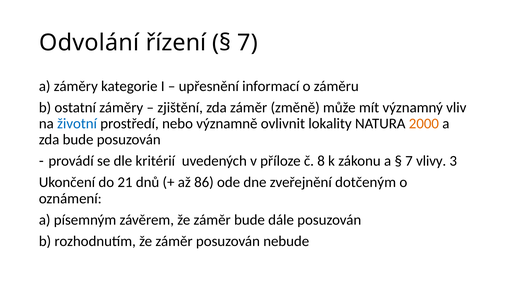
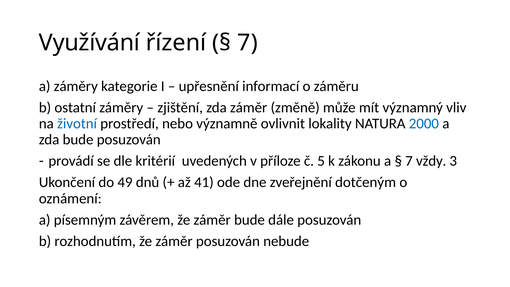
Odvolání: Odvolání -> Využívání
2000 colour: orange -> blue
8: 8 -> 5
vlivy: vlivy -> vždy
21: 21 -> 49
86: 86 -> 41
